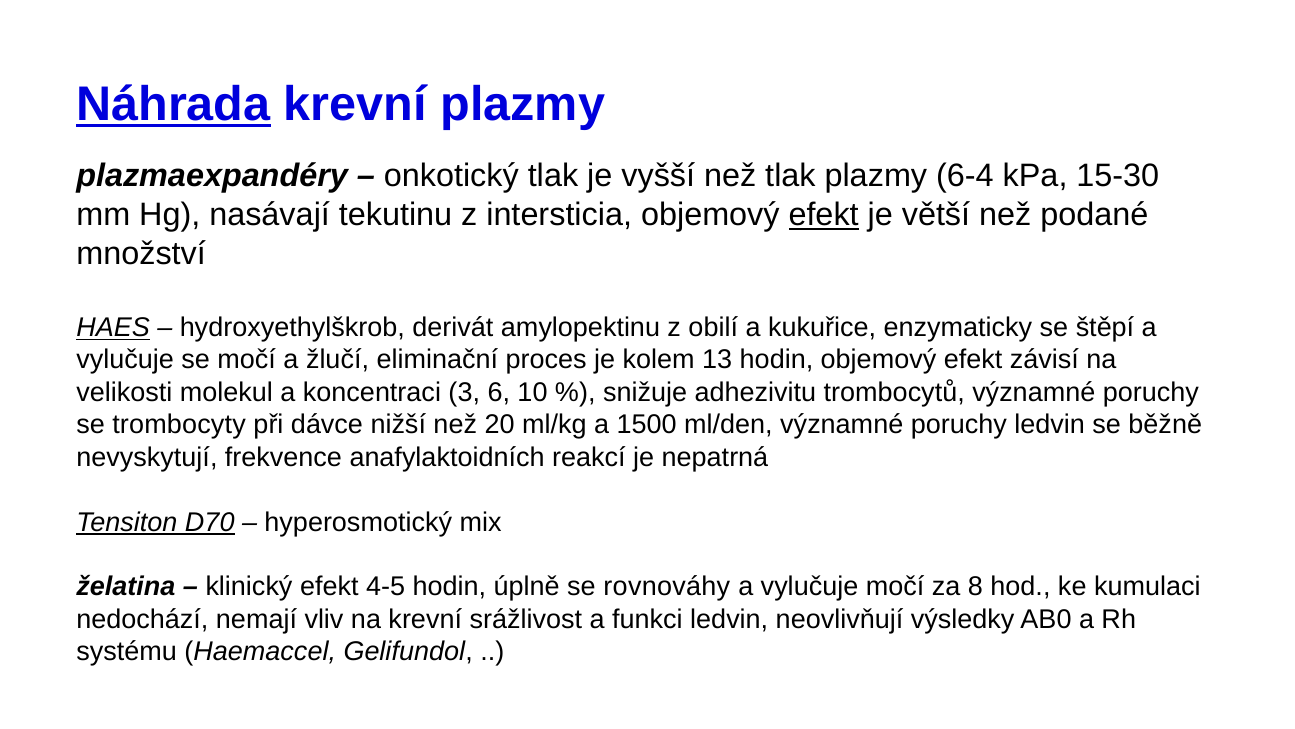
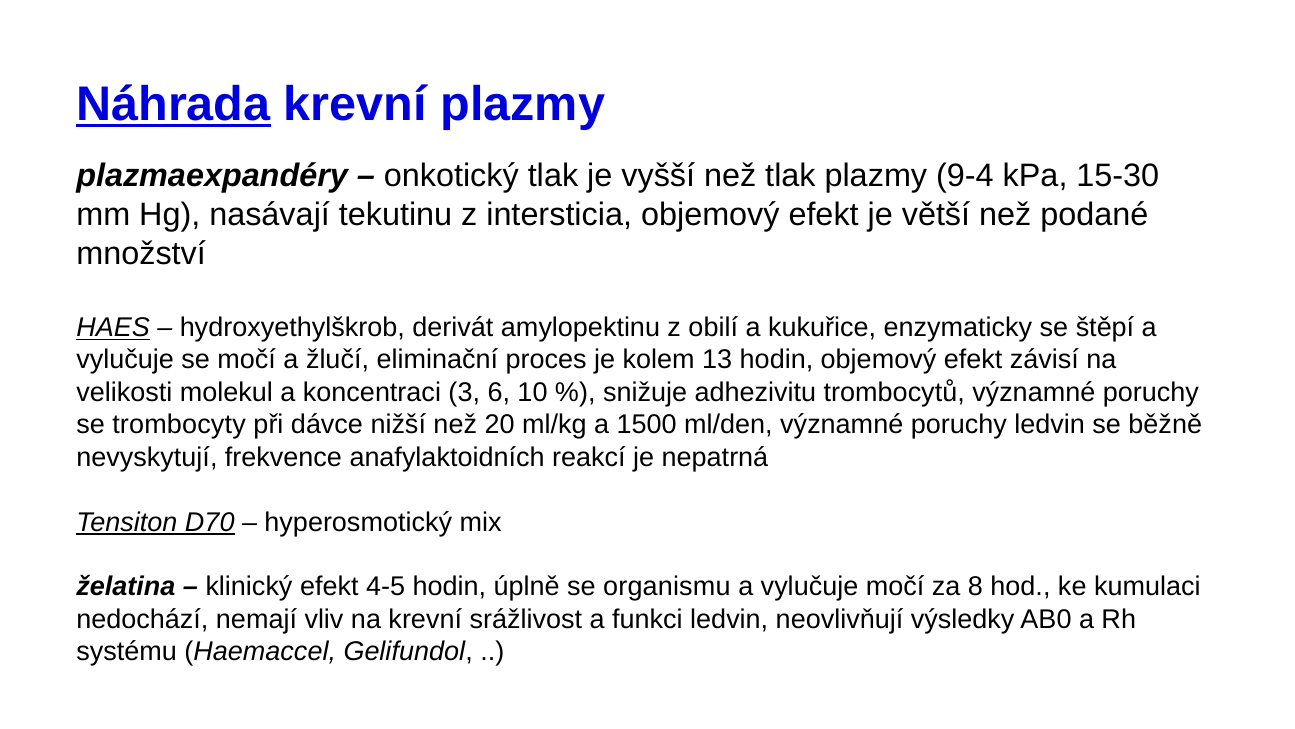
6-4: 6-4 -> 9-4
efekt at (824, 214) underline: present -> none
rovnováhy: rovnováhy -> organismu
